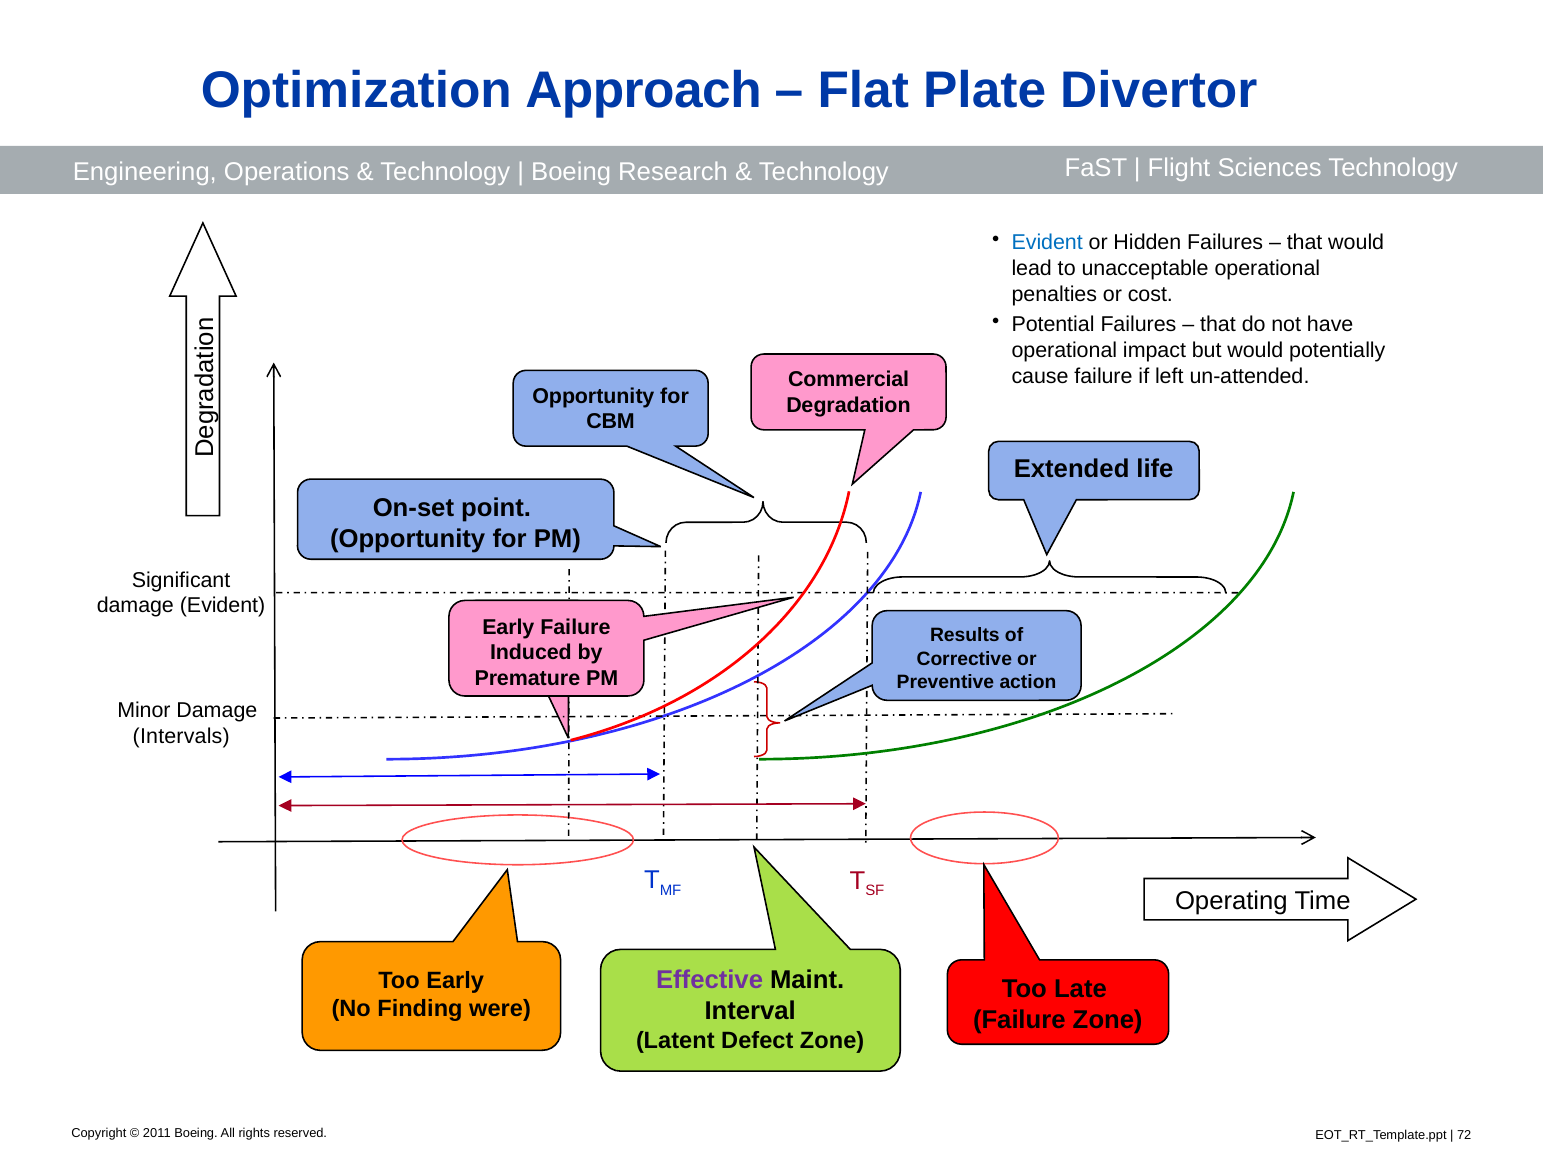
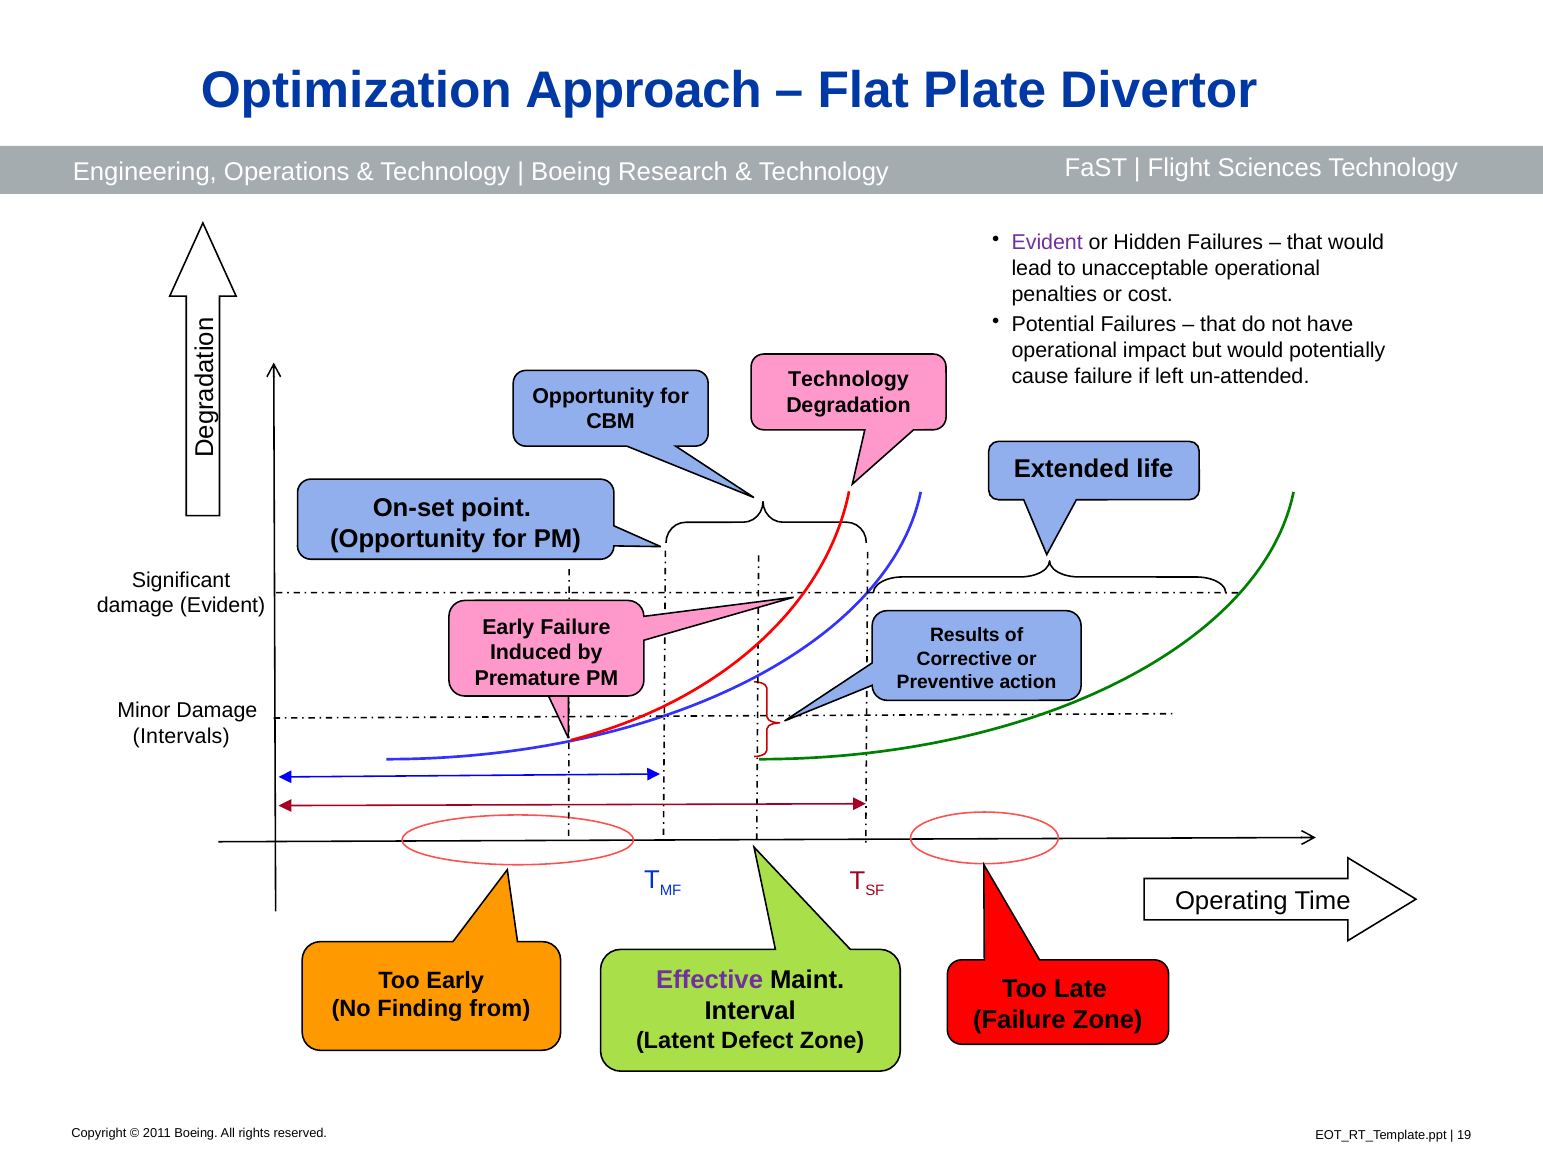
Evident at (1047, 243) colour: blue -> purple
Commercial at (849, 380): Commercial -> Technology
were: were -> from
72: 72 -> 19
